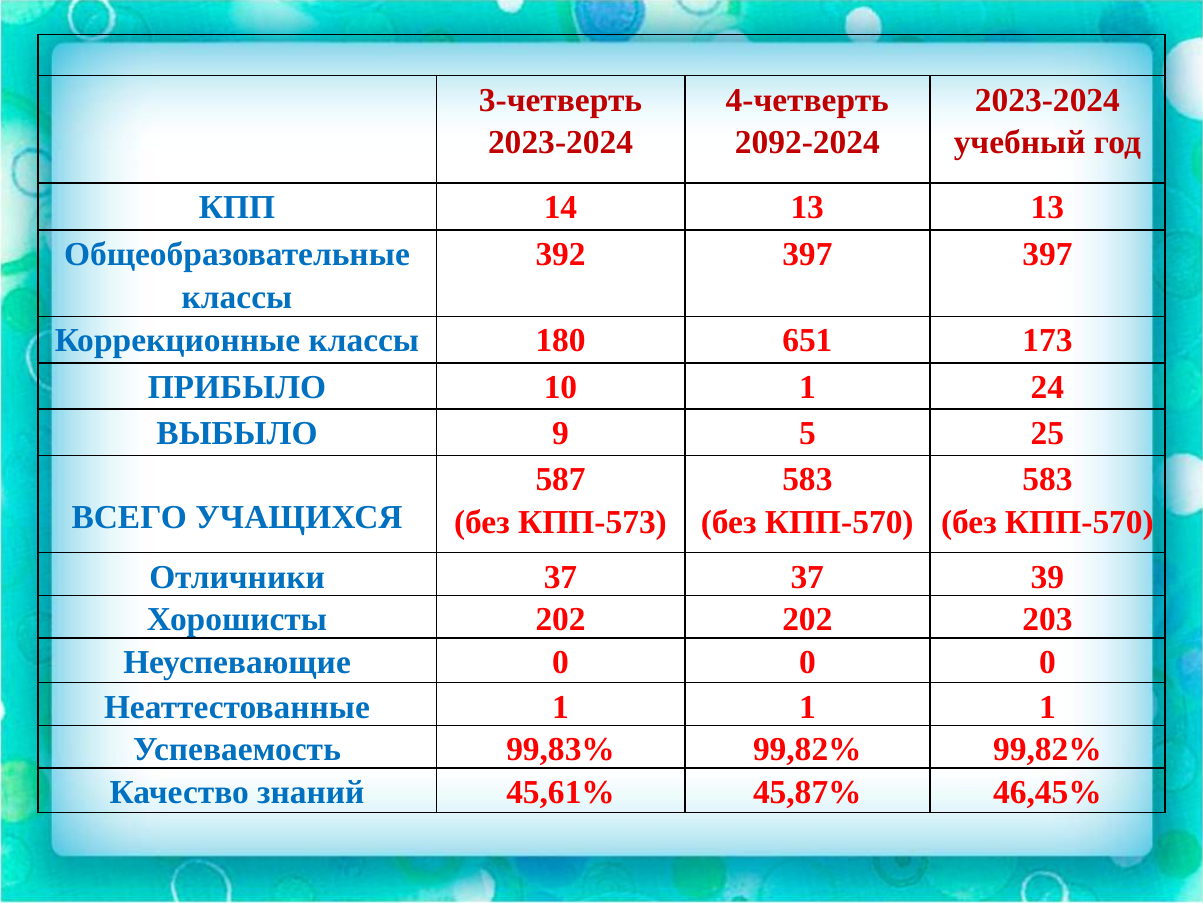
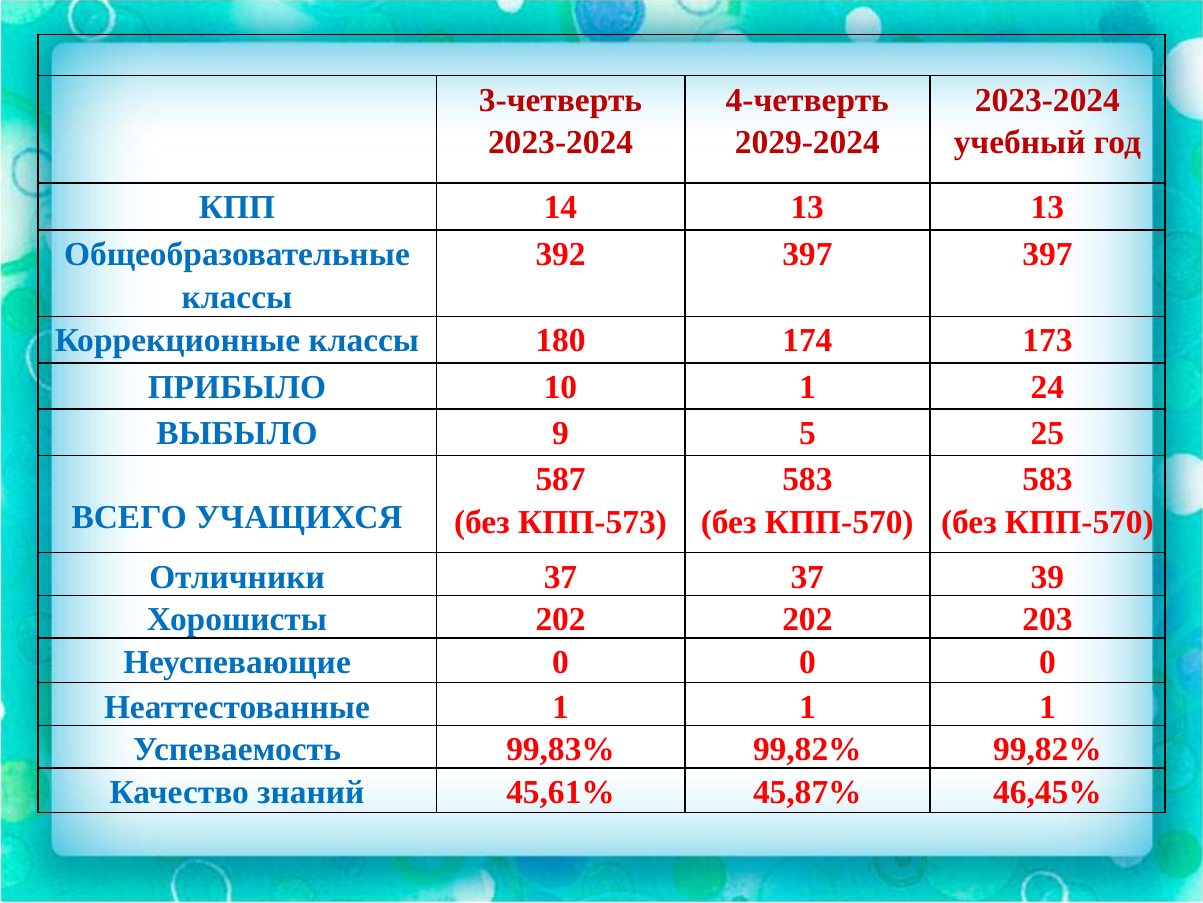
2092-2024: 2092-2024 -> 2029-2024
651: 651 -> 174
